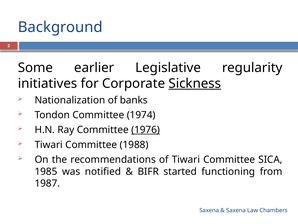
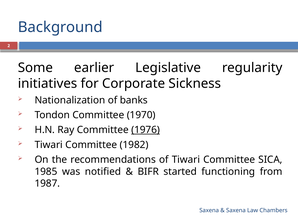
Sickness underline: present -> none
1974: 1974 -> 1970
1988: 1988 -> 1982
